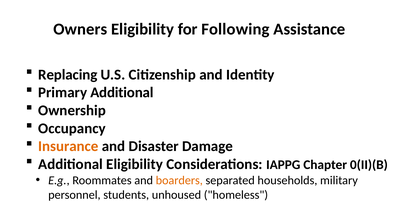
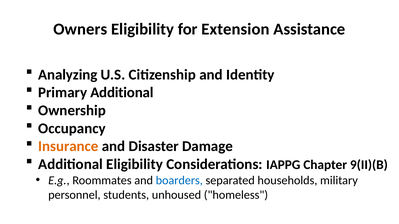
Following: Following -> Extension
Replacing: Replacing -> Analyzing
0(II)(B: 0(II)(B -> 9(II)(B
boarders colour: orange -> blue
